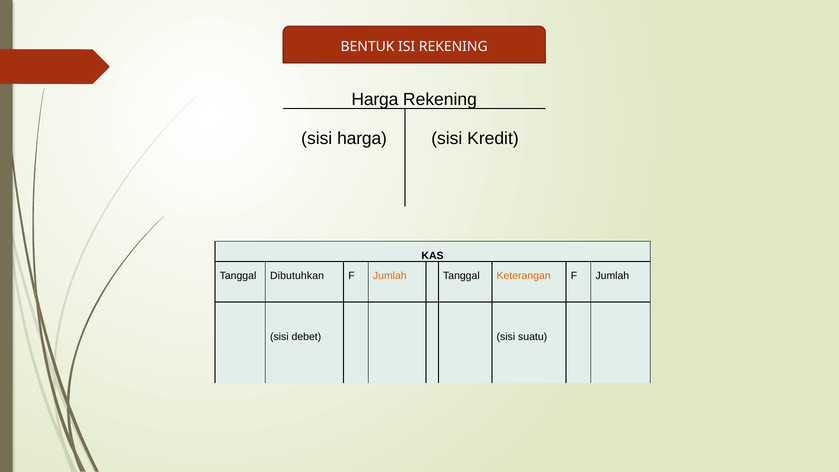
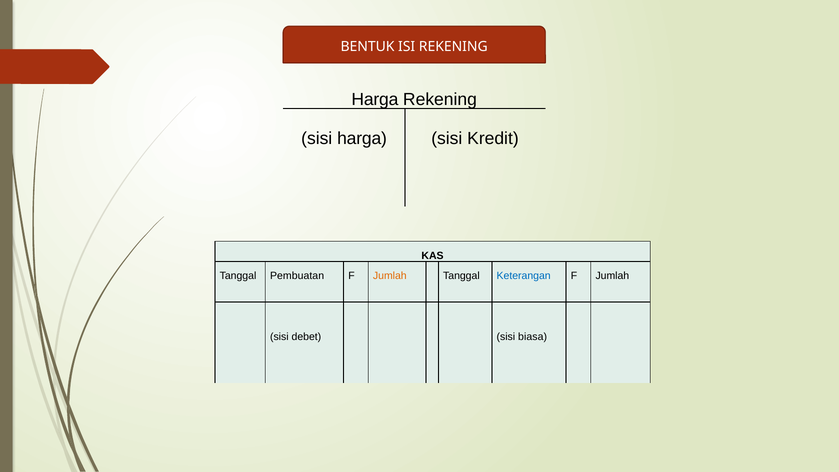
Dibutuhkan: Dibutuhkan -> Pembuatan
Keterangan colour: orange -> blue
suatu: suatu -> biasa
